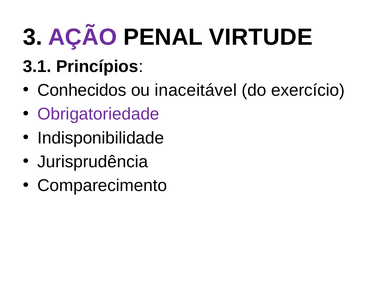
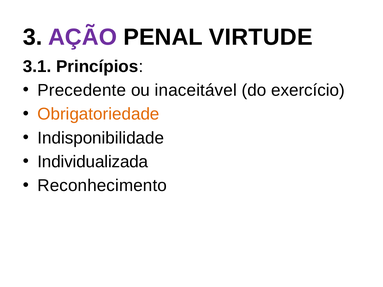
Conhecidos: Conhecidos -> Precedente
Obrigatoriedade colour: purple -> orange
Jurisprudência: Jurisprudência -> Individualizada
Comparecimento: Comparecimento -> Reconhecimento
